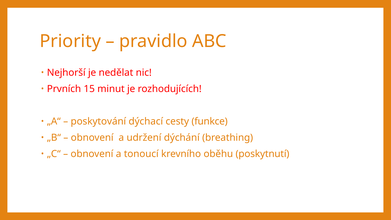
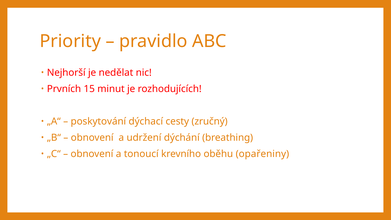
funkce: funkce -> zručný
poskytnutí: poskytnutí -> opařeniny
